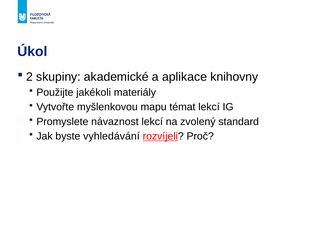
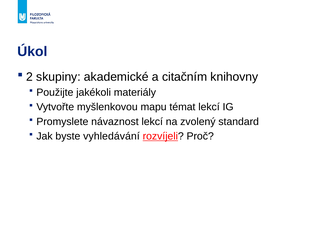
aplikace: aplikace -> citačním
